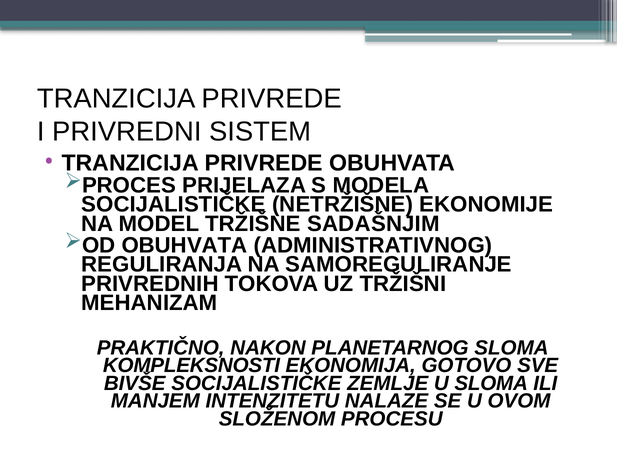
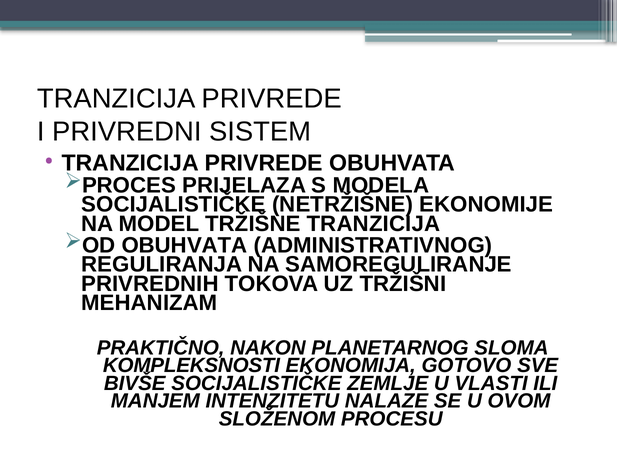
TRŽIŠNE SADAŠNJIM: SADAŠNJIM -> TRANZICIJA
U SLOMA: SLOMA -> VLASTI
